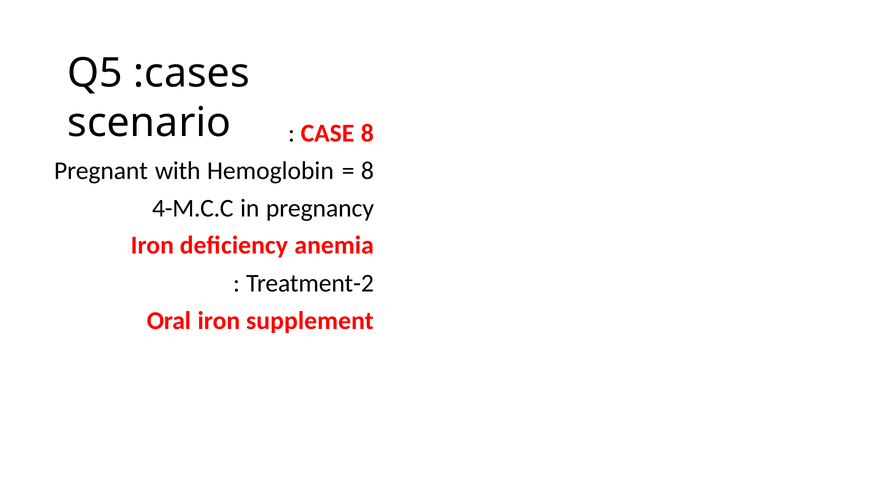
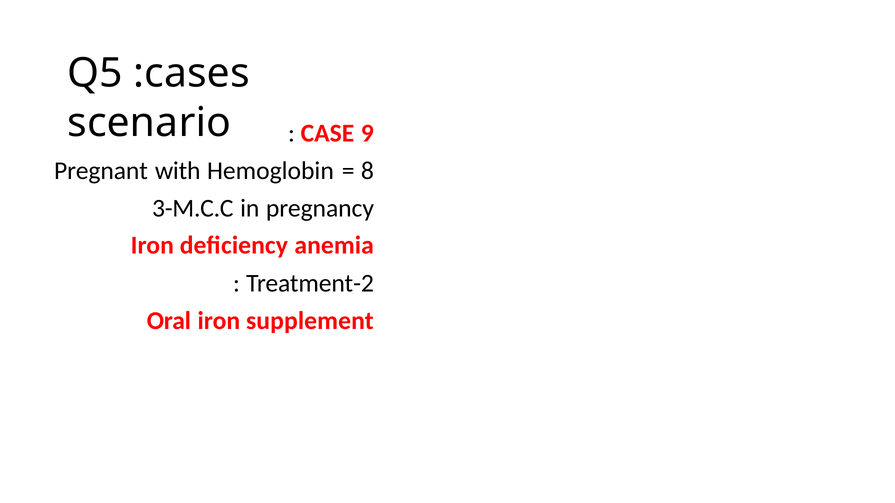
CASE 8: 8 -> 9
4-M.C.C: 4-M.C.C -> 3-M.C.C
